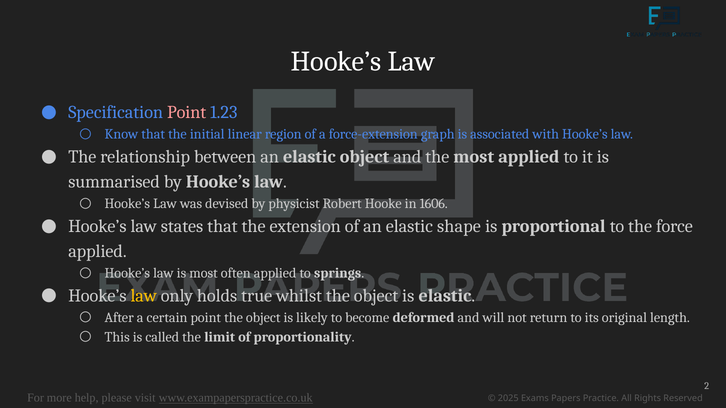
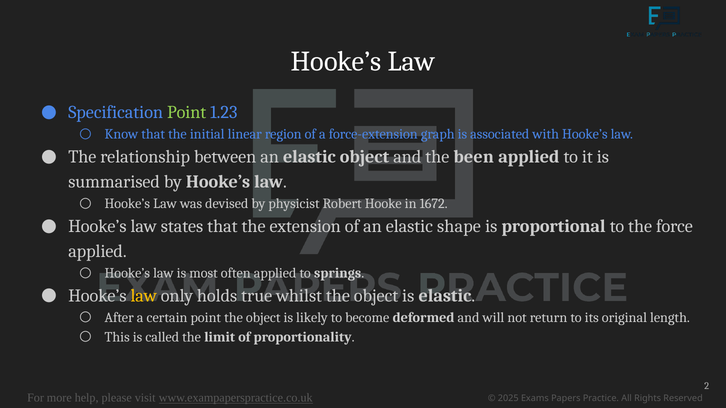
Point at (187, 113) colour: pink -> light green
the most: most -> been
1606: 1606 -> 1672
